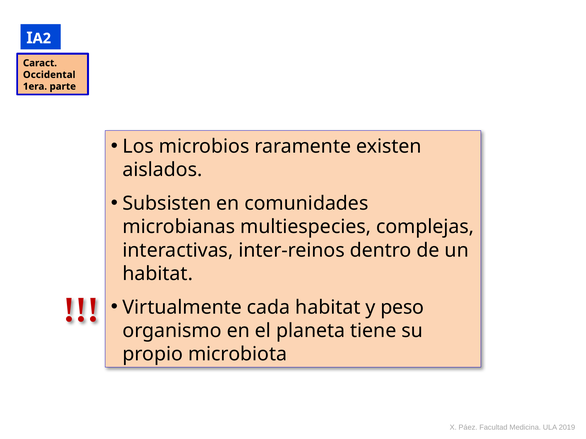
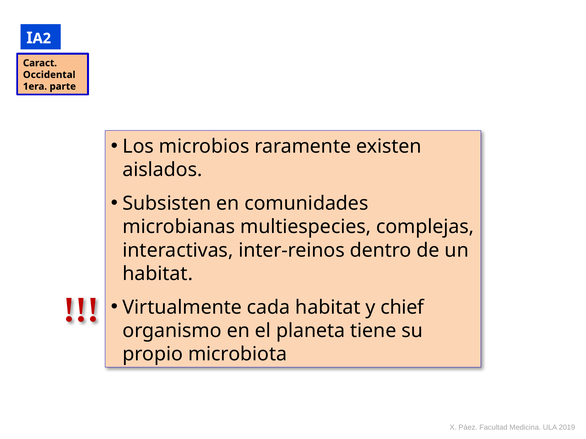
peso: peso -> chief
